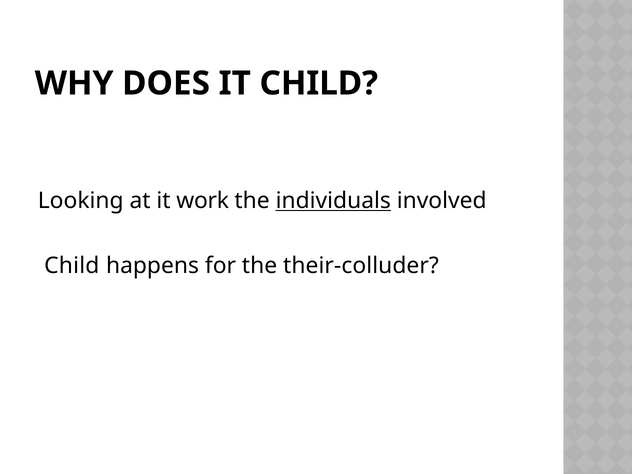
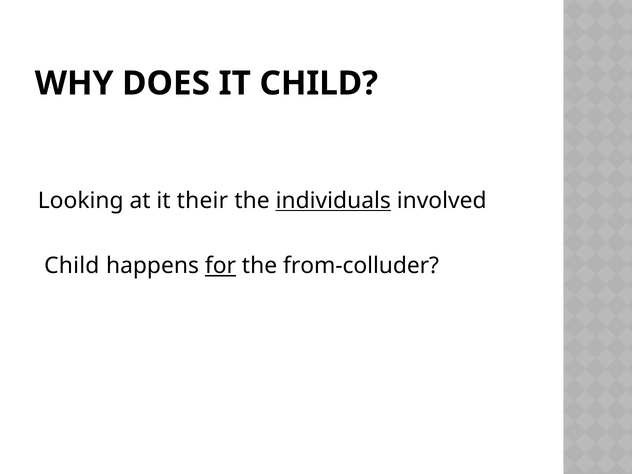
work: work -> their
for underline: none -> present
their-colluder: their-colluder -> from-colluder
